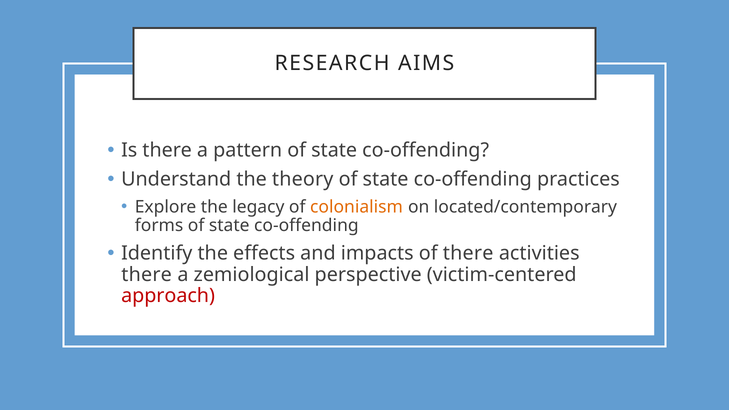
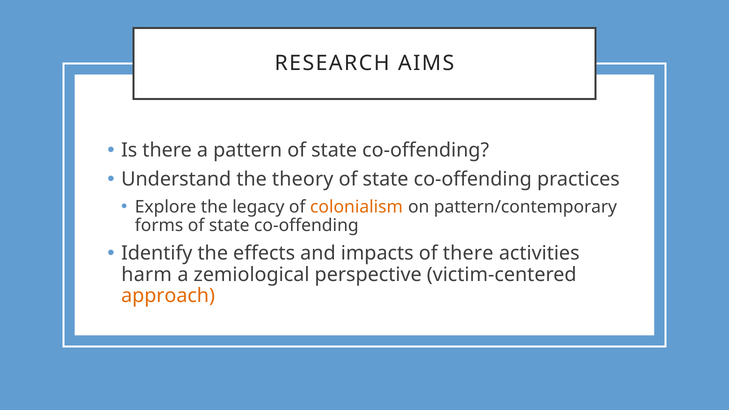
located/contemporary: located/contemporary -> pattern/contemporary
there at (147, 275): there -> harm
approach colour: red -> orange
